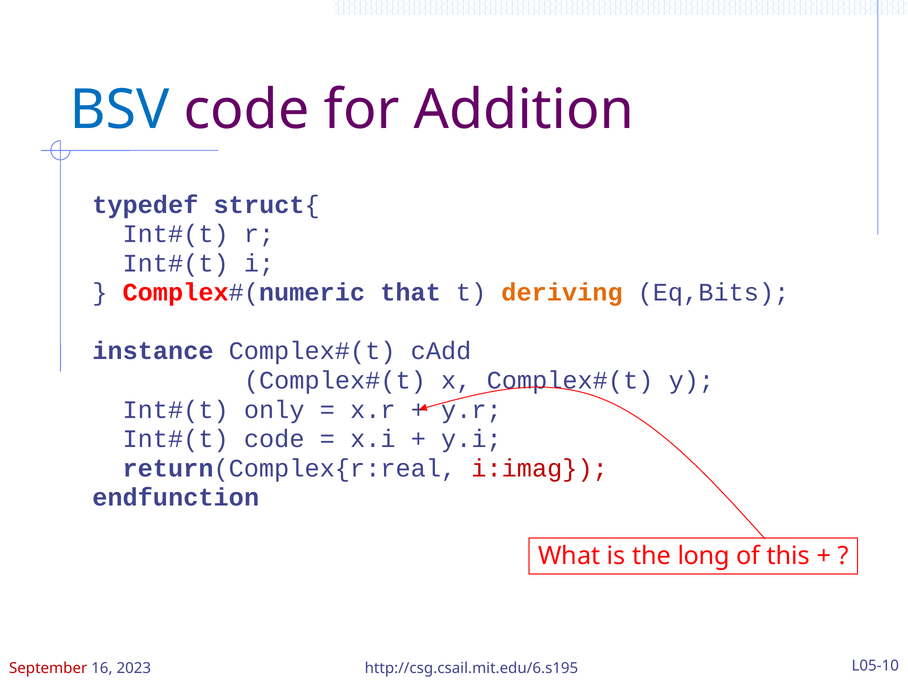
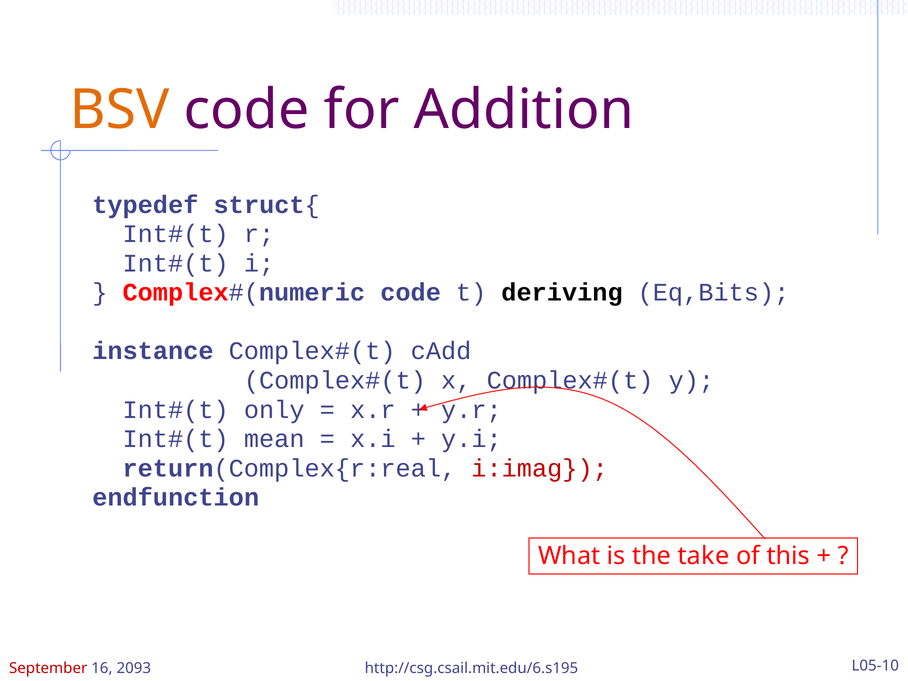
BSV colour: blue -> orange
that at (411, 293): that -> code
deriving colour: orange -> black
code at (274, 439): code -> mean
long: long -> take
2023: 2023 -> 2093
